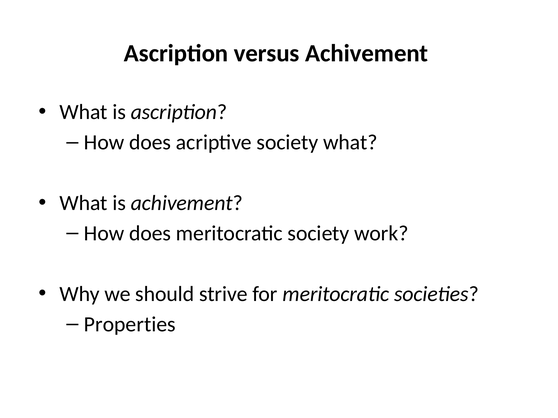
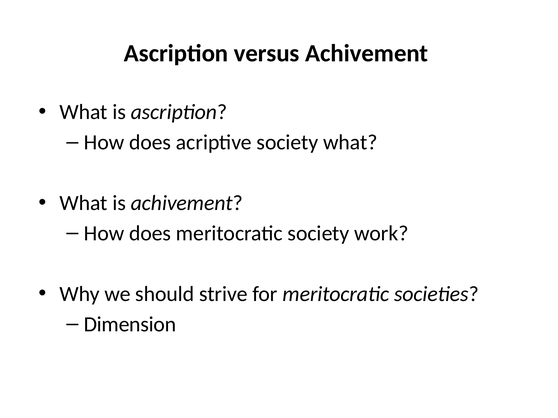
Properties: Properties -> Dimension
